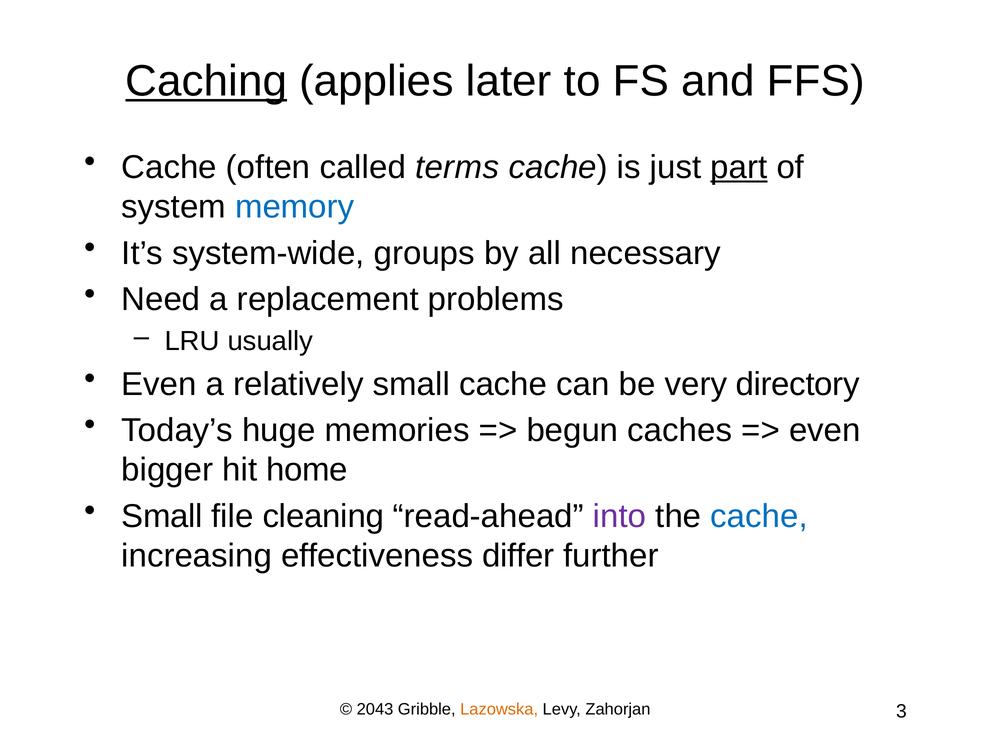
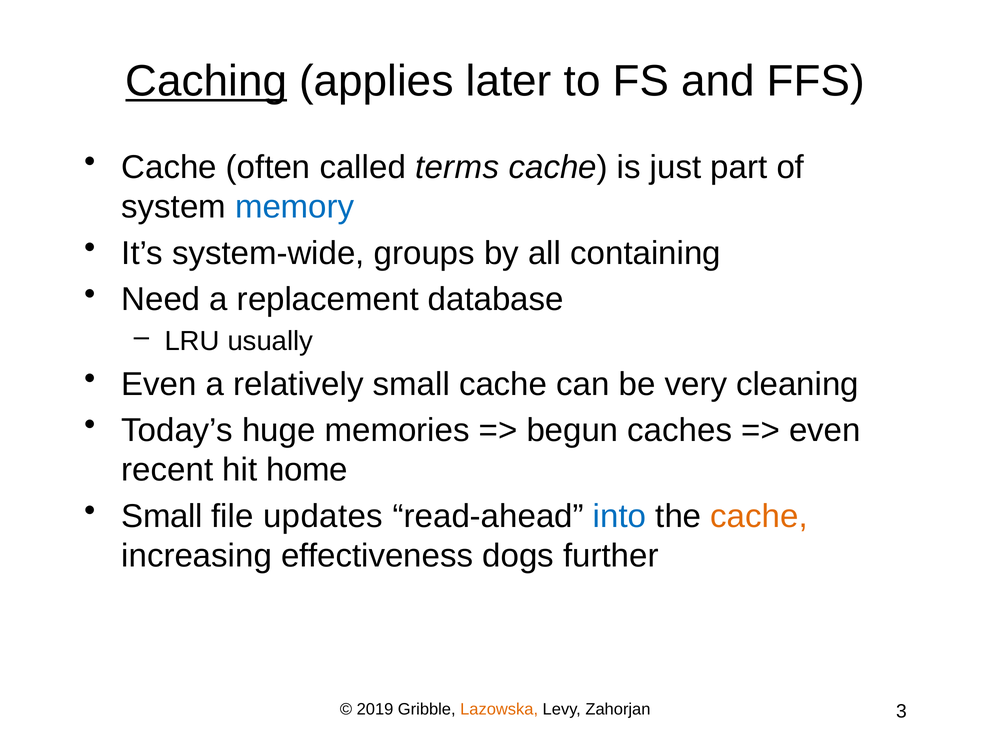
part underline: present -> none
necessary: necessary -> containing
problems: problems -> database
directory: directory -> cleaning
bigger: bigger -> recent
cleaning: cleaning -> updates
into colour: purple -> blue
cache at (759, 516) colour: blue -> orange
differ: differ -> dogs
2043: 2043 -> 2019
